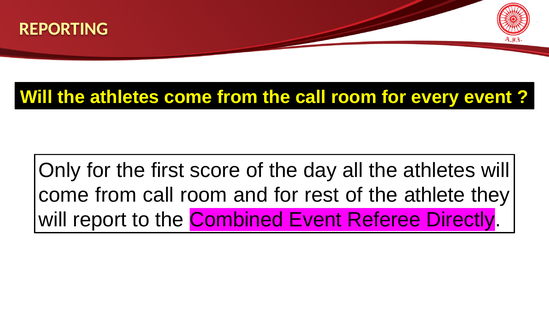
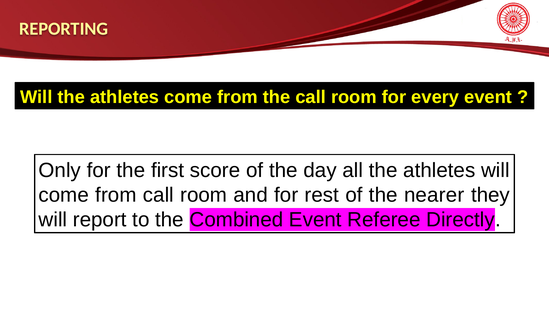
athlete: athlete -> nearer
